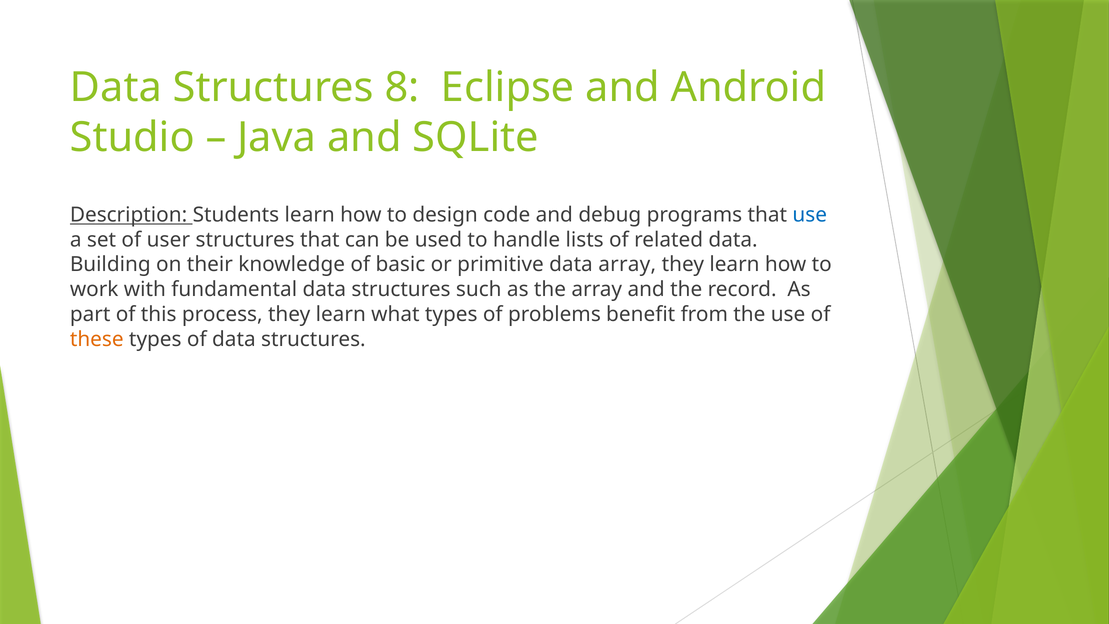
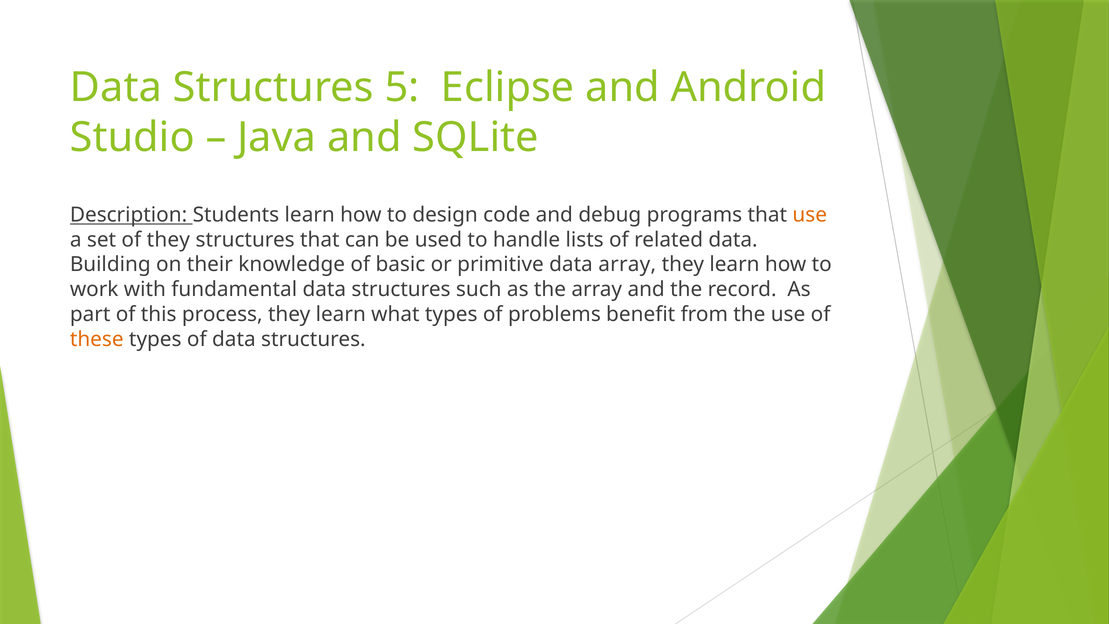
8: 8 -> 5
use at (810, 215) colour: blue -> orange
of user: user -> they
